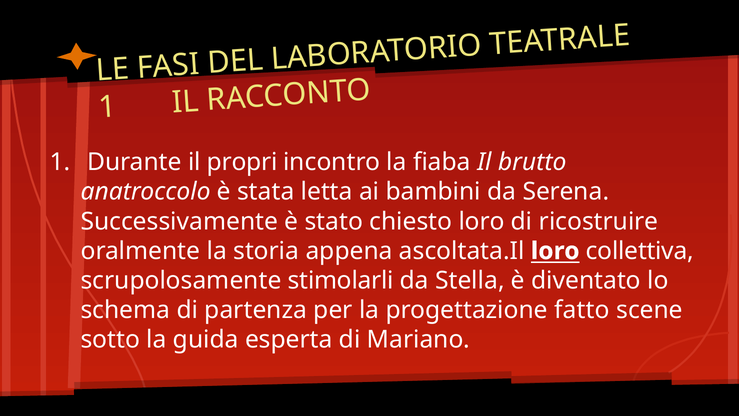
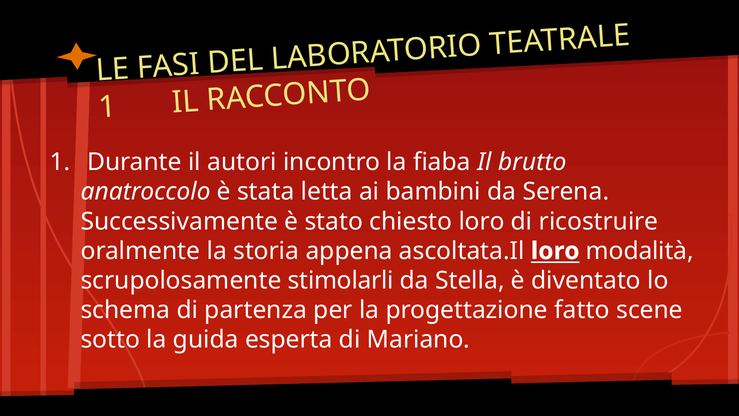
propri: propri -> autori
collettiva: collettiva -> modalità
